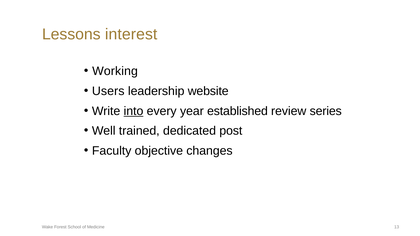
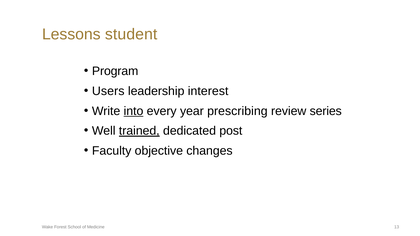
interest: interest -> student
Working: Working -> Program
website: website -> interest
established: established -> prescribing
trained underline: none -> present
